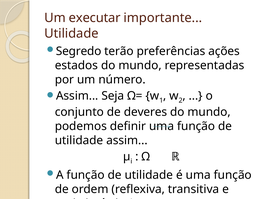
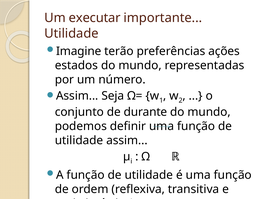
Segredo: Segredo -> Imagine
deveres: deveres -> durante
